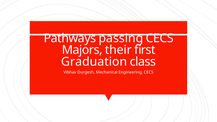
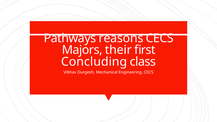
passing: passing -> reasons
Graduation: Graduation -> Concluding
